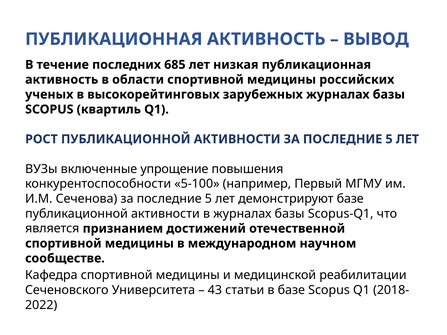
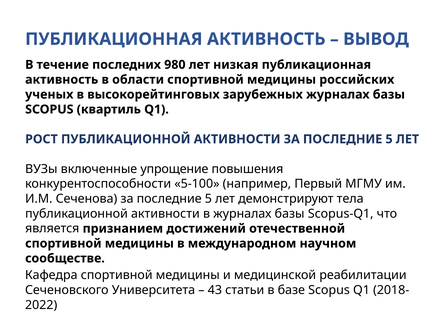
685: 685 -> 980
демонстрируют базе: базе -> тела
